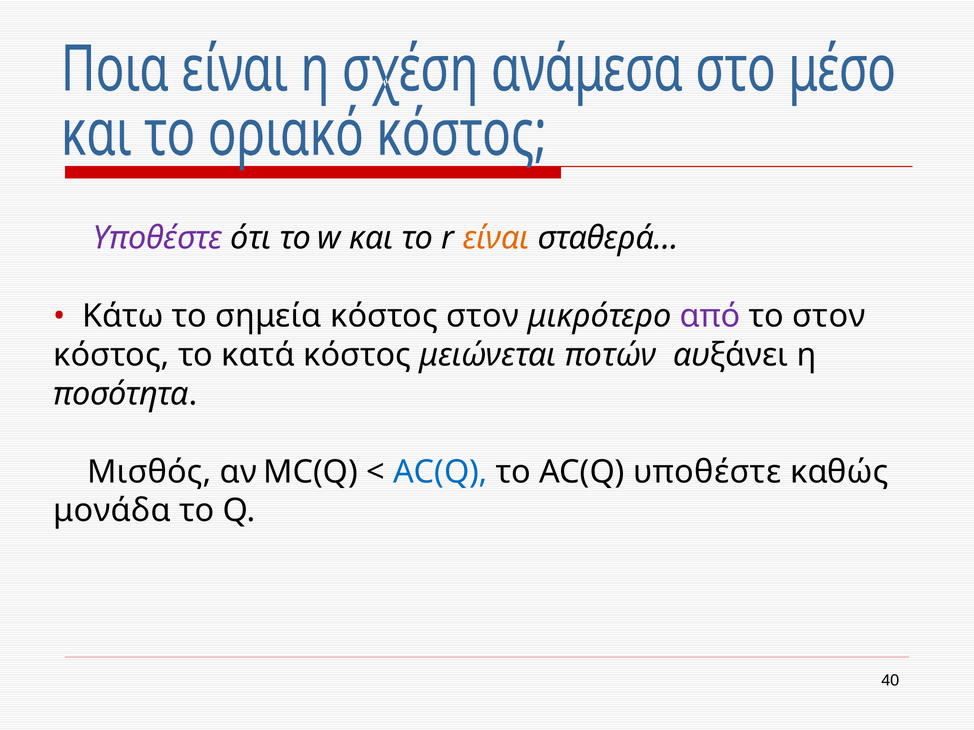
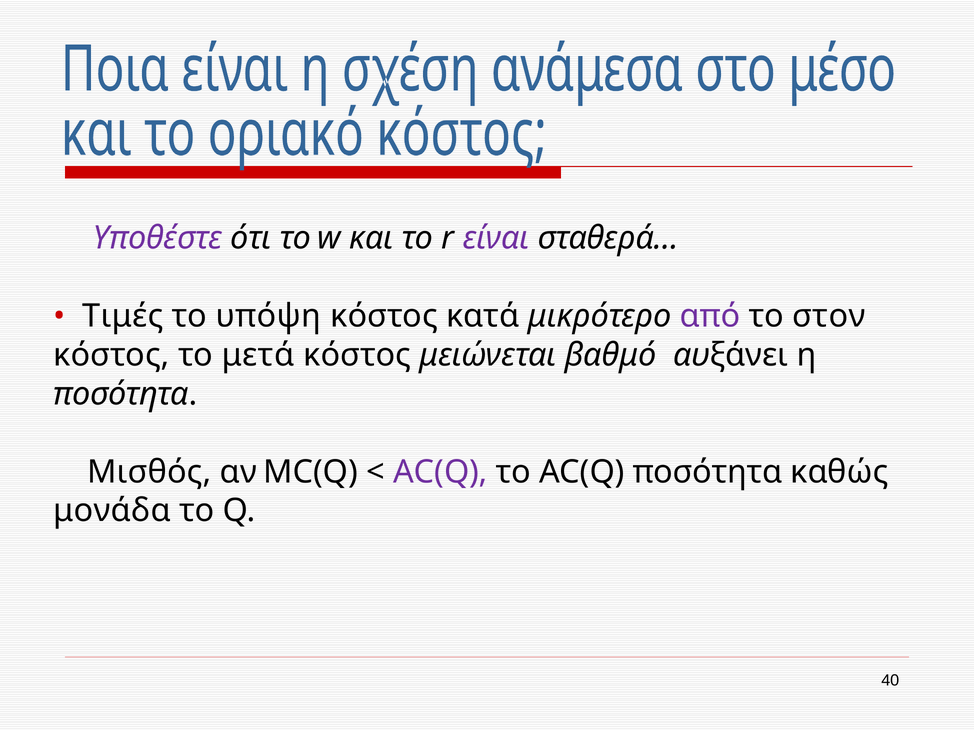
είναι colour: orange -> purple
Κάτω: Κάτω -> Τιμές
σημεία: σημεία -> υπόψη
κόστος στον: στον -> κατά
κατά: κατά -> μετά
ποτών: ποτών -> βαθμό
AC(Q at (440, 472) colour: blue -> purple
AC(Q υποθέστε: υποθέστε -> ποσότητα
